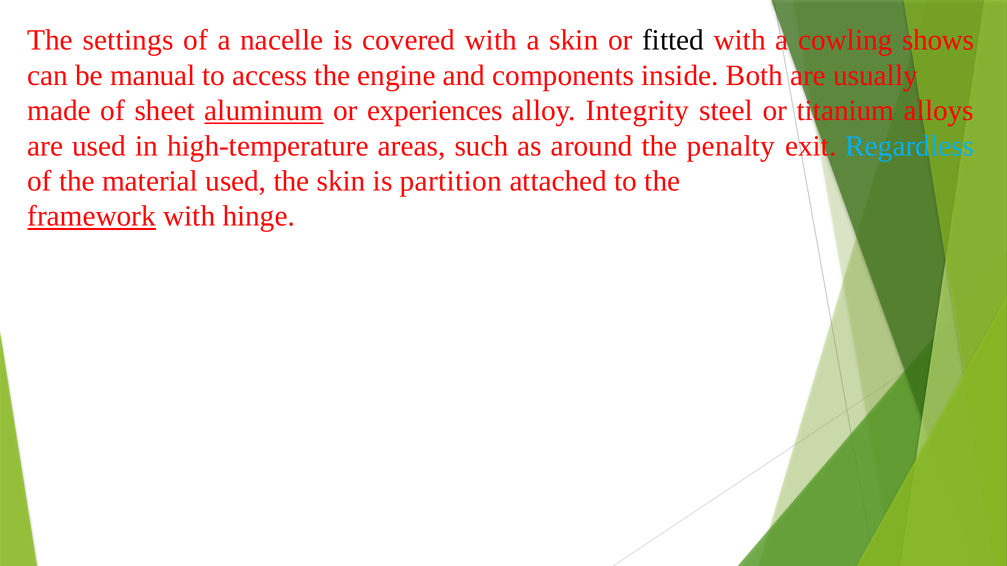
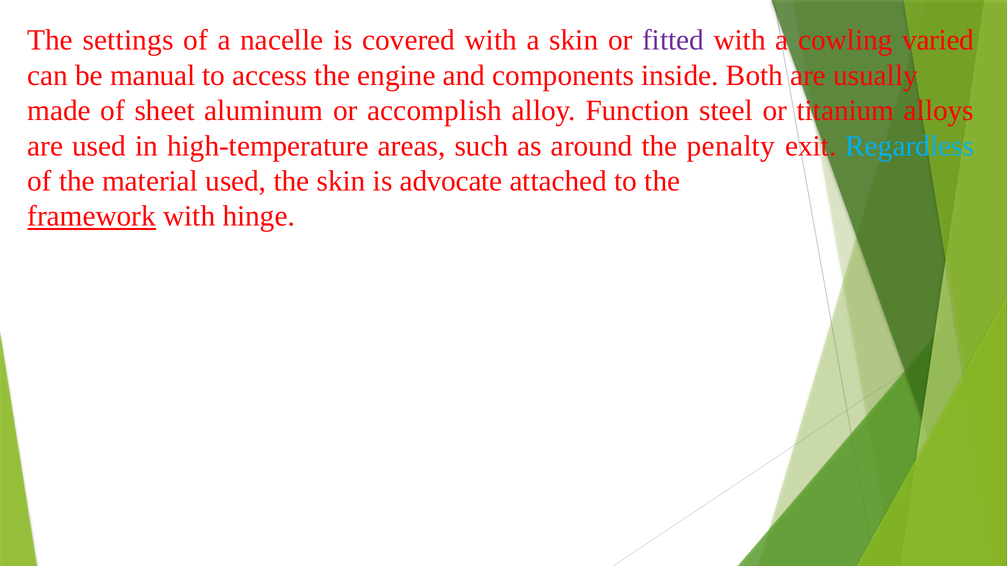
fitted colour: black -> purple
shows: shows -> varied
aluminum underline: present -> none
experiences: experiences -> accomplish
Integrity: Integrity -> Function
partition: partition -> advocate
